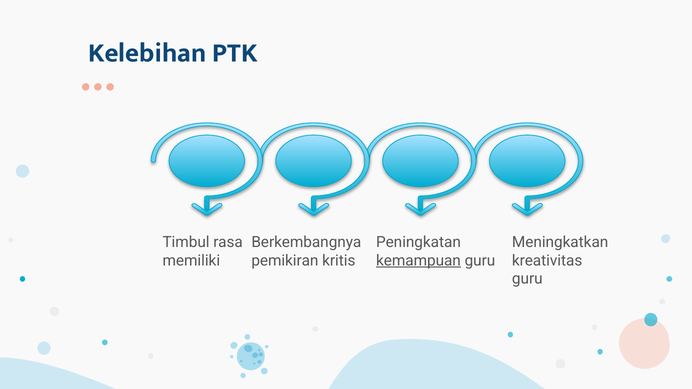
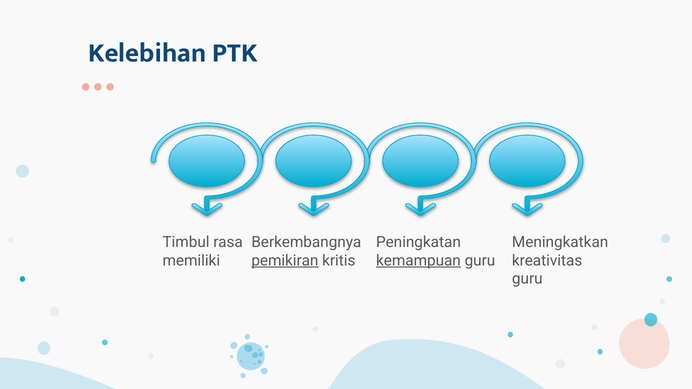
pemikiran underline: none -> present
